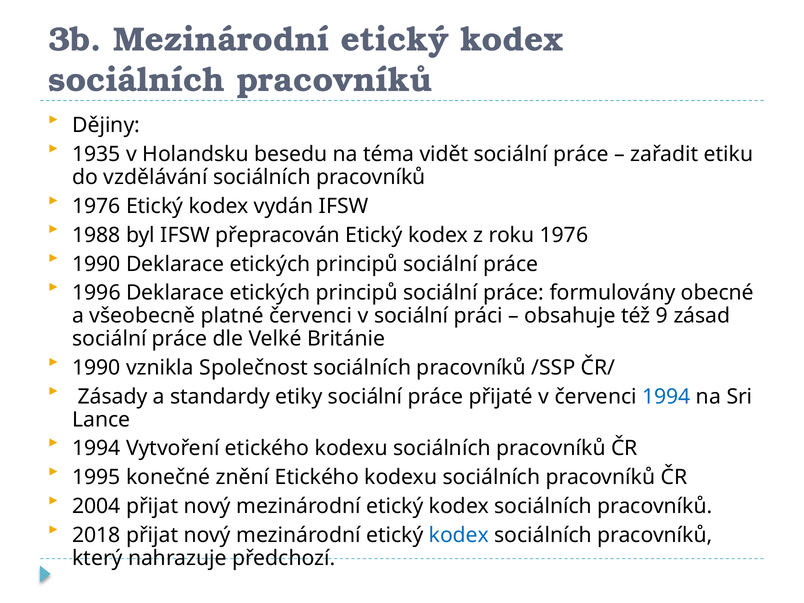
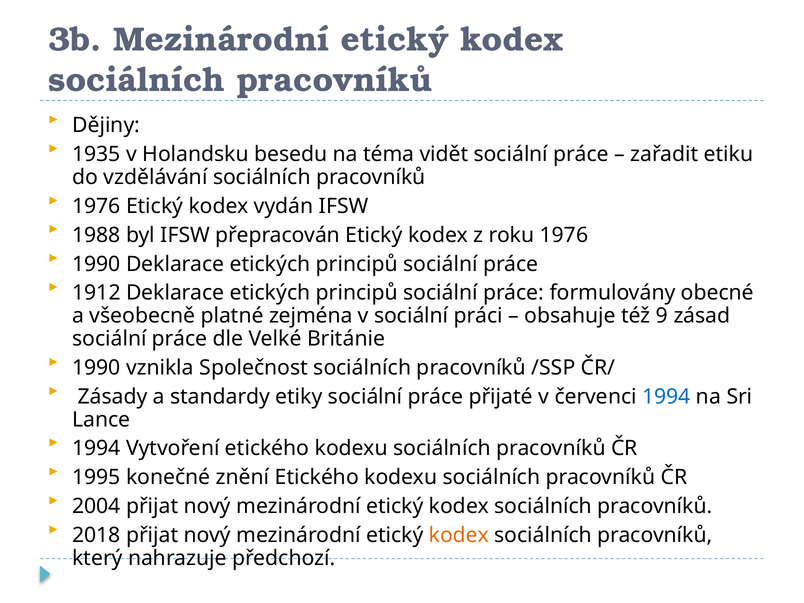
1996: 1996 -> 1912
platné červenci: červenci -> zejména
kodex at (459, 535) colour: blue -> orange
